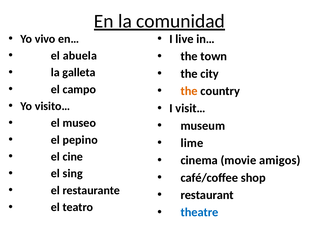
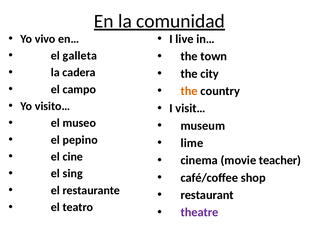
abuela: abuela -> galleta
galleta: galleta -> cadera
amigos: amigos -> teacher
theatre colour: blue -> purple
